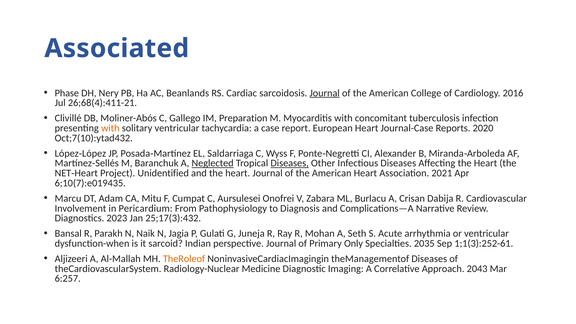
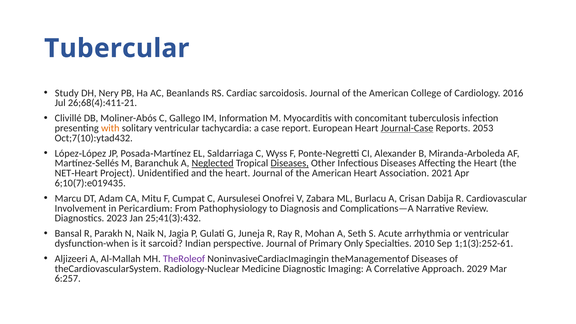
Associated: Associated -> Tubercular
Phase: Phase -> Study
Journal at (325, 93) underline: present -> none
Preparation: Preparation -> Information
Journal-Case underline: none -> present
2020: 2020 -> 2053
25;17(3):432: 25;17(3):432 -> 25;41(3):432
2035: 2035 -> 2010
TheRoleof colour: orange -> purple
2043: 2043 -> 2029
